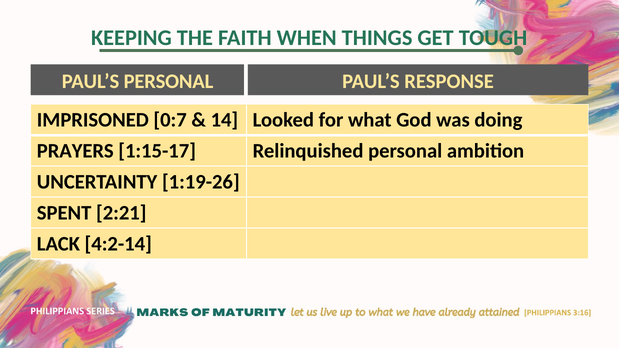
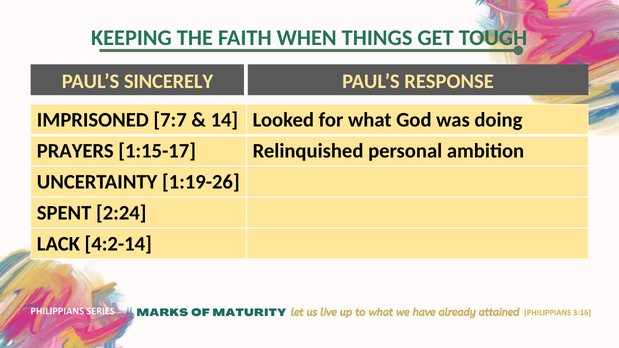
PAUL’S PERSONAL: PERSONAL -> SINCERELY
0:7: 0:7 -> 7:7
2:21: 2:21 -> 2:24
